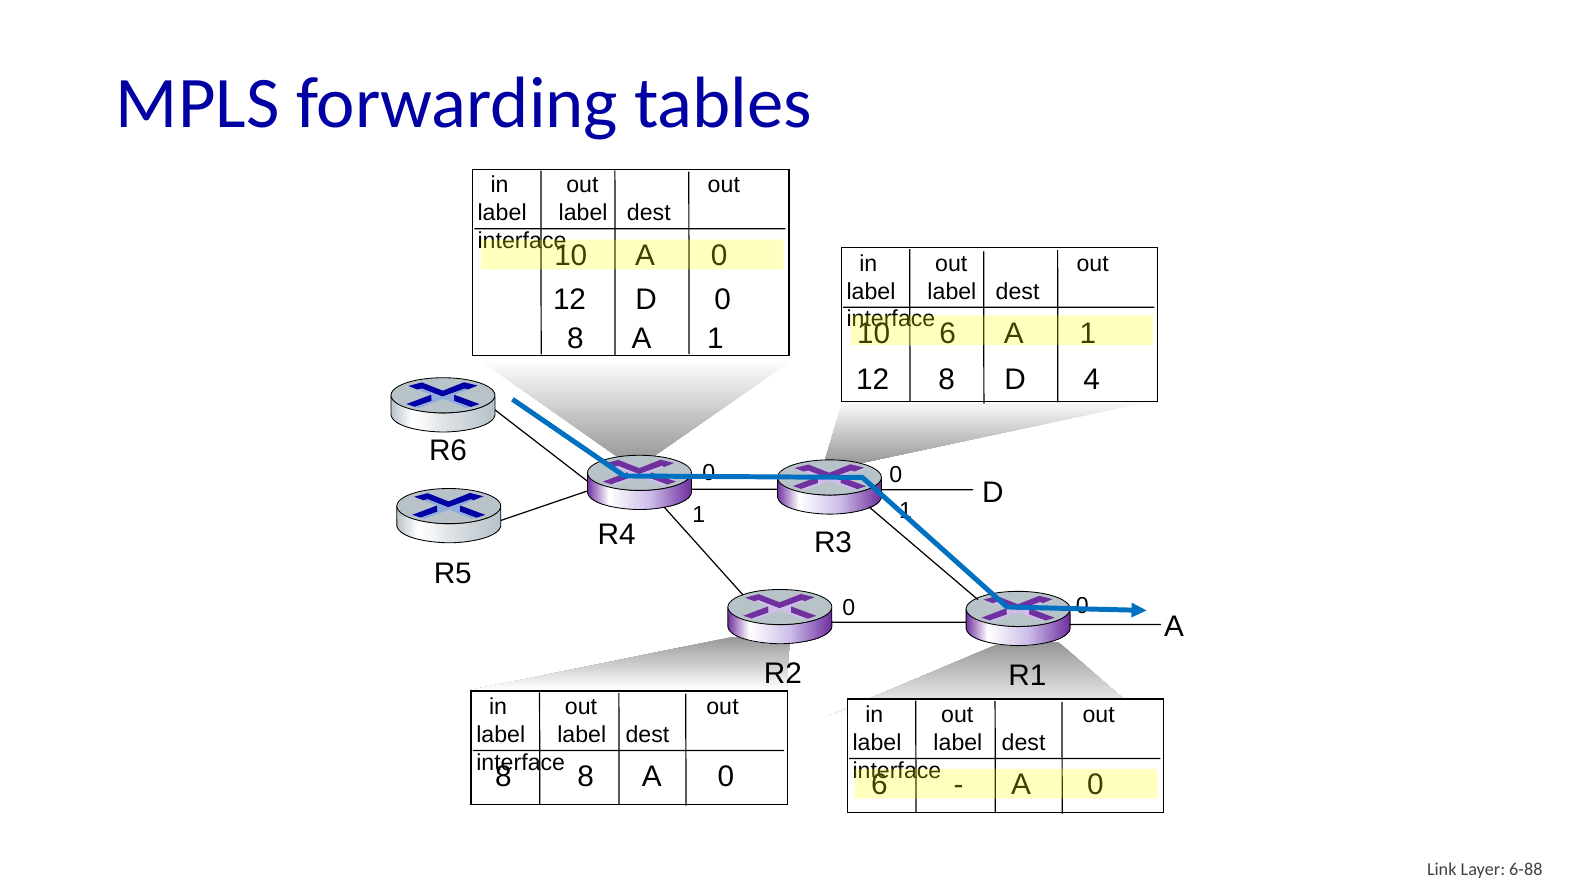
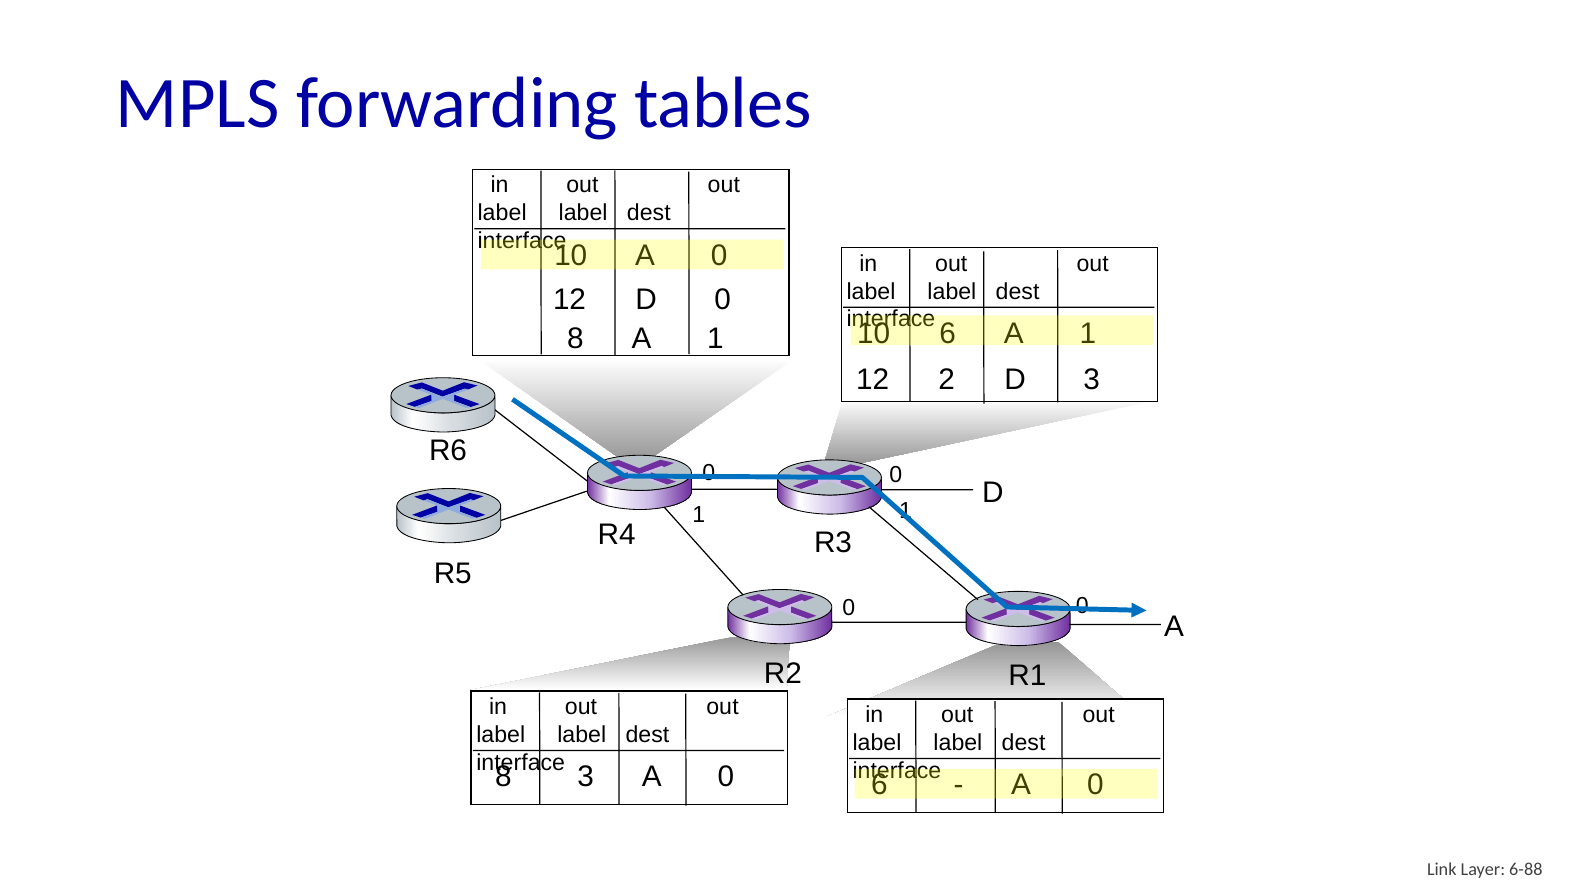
12 8: 8 -> 2
D 4: 4 -> 3
8 at (586, 777): 8 -> 3
